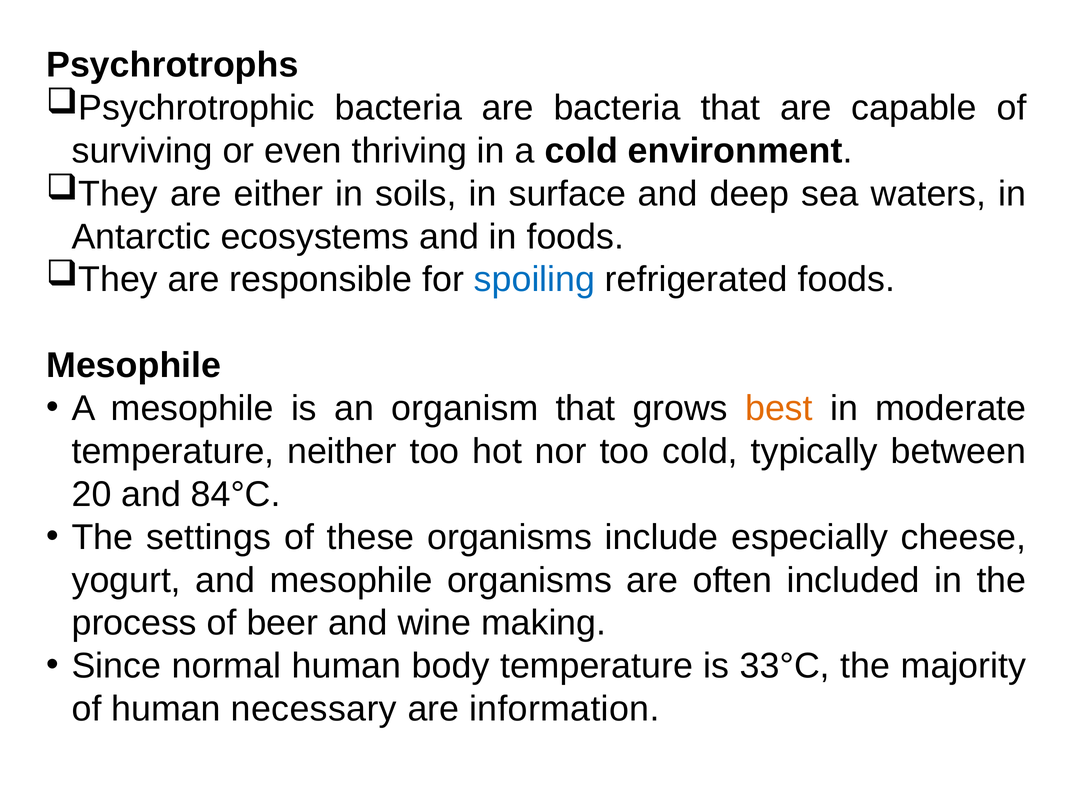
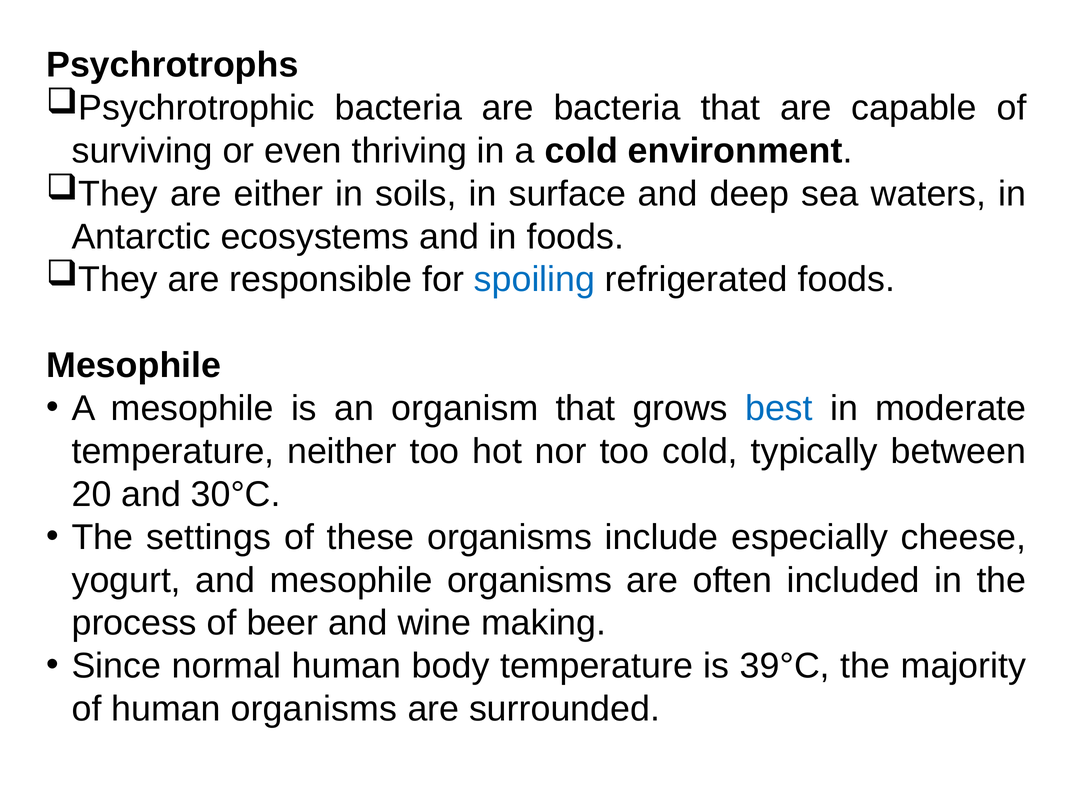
best colour: orange -> blue
84°C: 84°C -> 30°C
33°C: 33°C -> 39°C
human necessary: necessary -> organisms
information: information -> surrounded
